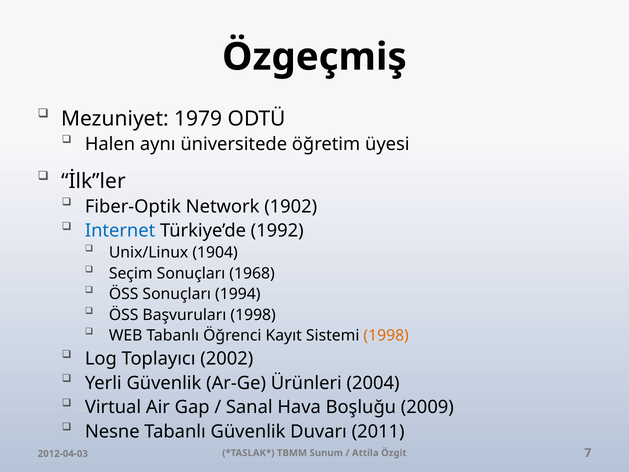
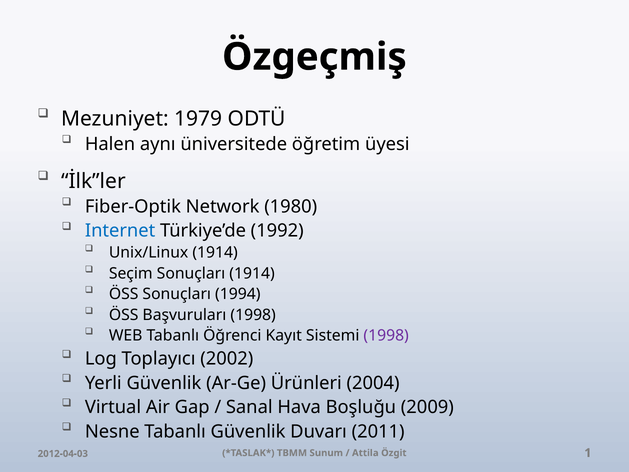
1902: 1902 -> 1980
Unix/Linux 1904: 1904 -> 1914
Sonuçları 1968: 1968 -> 1914
1998 at (386, 336) colour: orange -> purple
7: 7 -> 1
